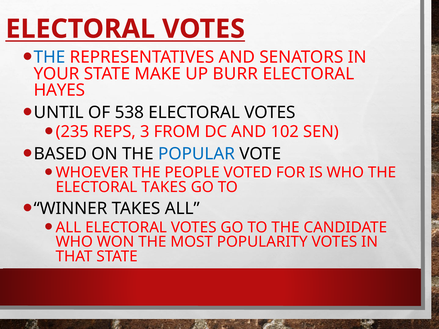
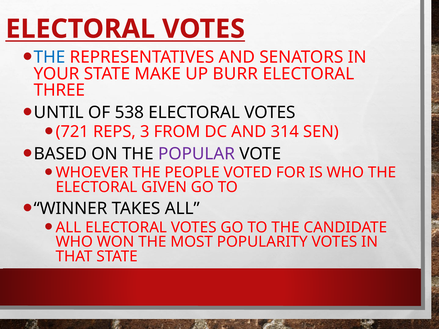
HAYES: HAYES -> THREE
235: 235 -> 721
102: 102 -> 314
POPULAR colour: blue -> purple
ELECTORAL TAKES: TAKES -> GIVEN
